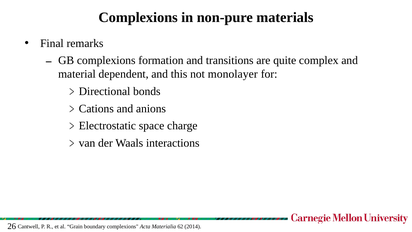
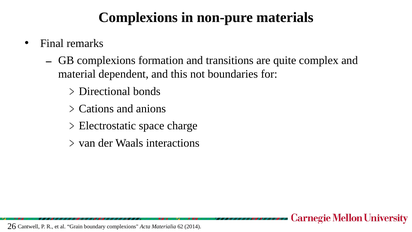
monolayer: monolayer -> boundaries
